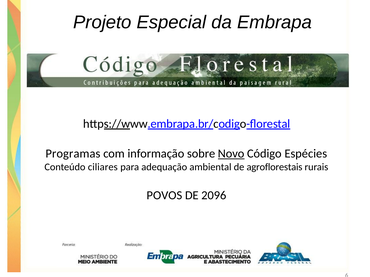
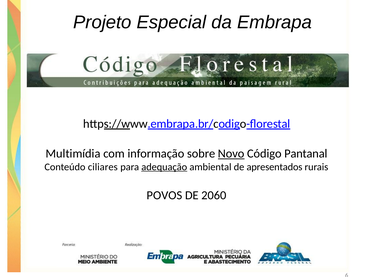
Programas: Programas -> Multimídia
Espécies: Espécies -> Pantanal
adequação underline: none -> present
agroflorestais: agroflorestais -> apresentados
2096: 2096 -> 2060
